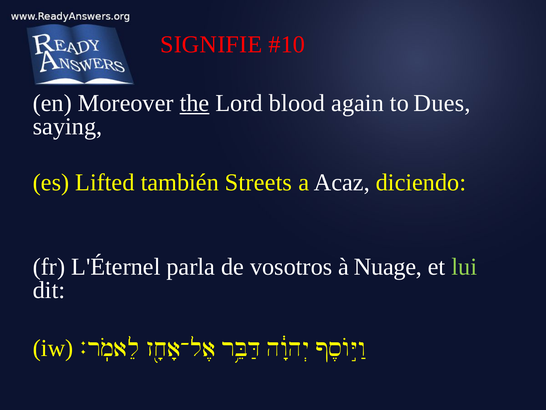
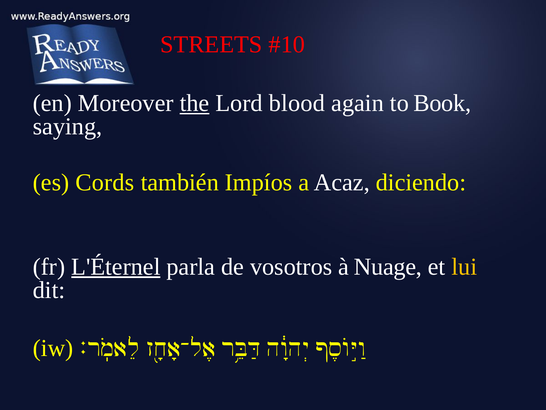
SIGNIFIE: SIGNIFIE -> STREETS
Dues: Dues -> Book
Lifted: Lifted -> Cords
Streets: Streets -> Impíos
L'Éternel underline: none -> present
lui colour: light green -> yellow
